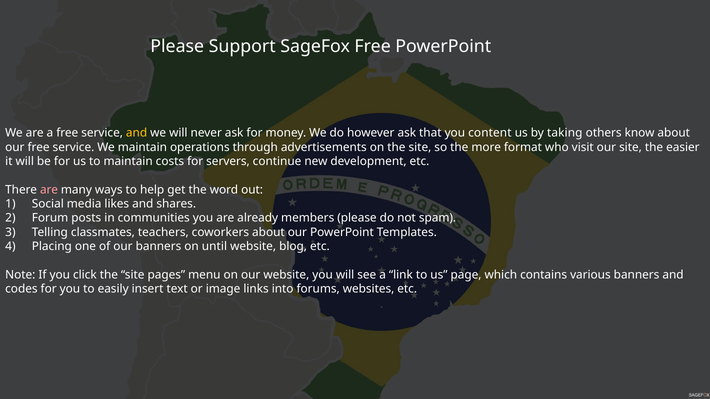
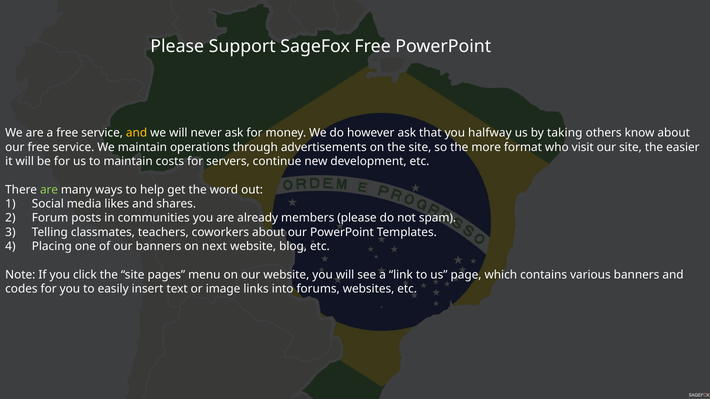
content: content -> halfway
are at (49, 190) colour: pink -> light green
until: until -> next
